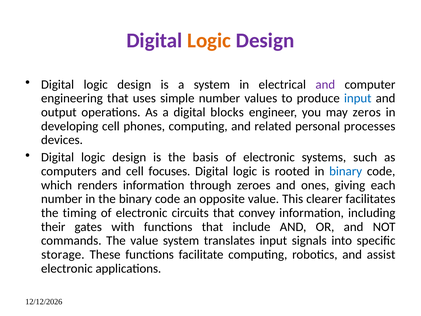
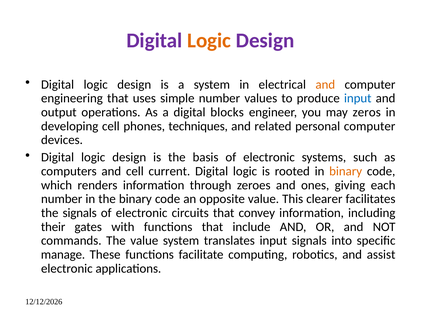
and at (325, 84) colour: purple -> orange
phones computing: computing -> techniques
personal processes: processes -> computer
focuses: focuses -> current
binary at (346, 171) colour: blue -> orange
the timing: timing -> signals
storage: storage -> manage
